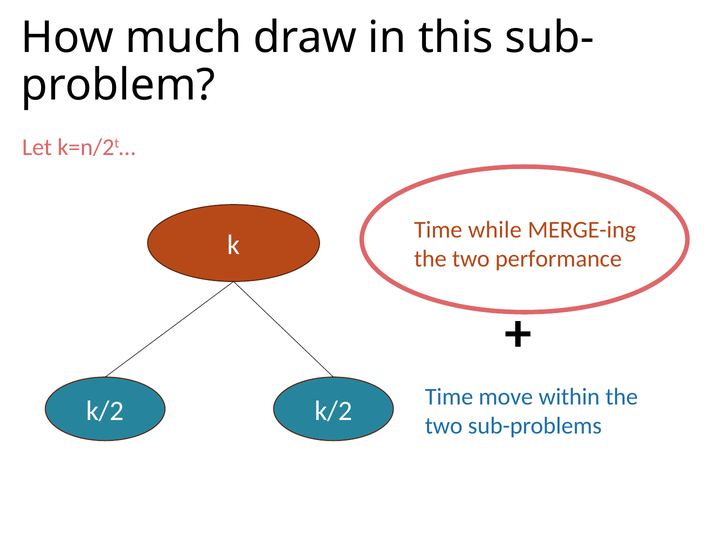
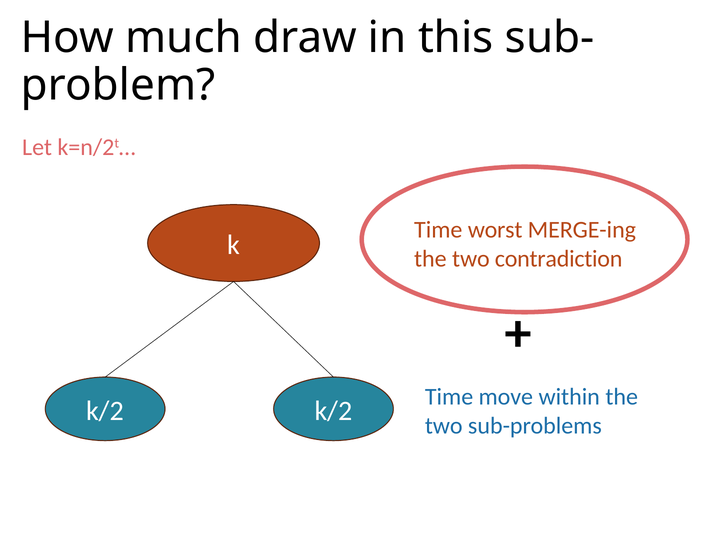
while: while -> worst
performance: performance -> contradiction
